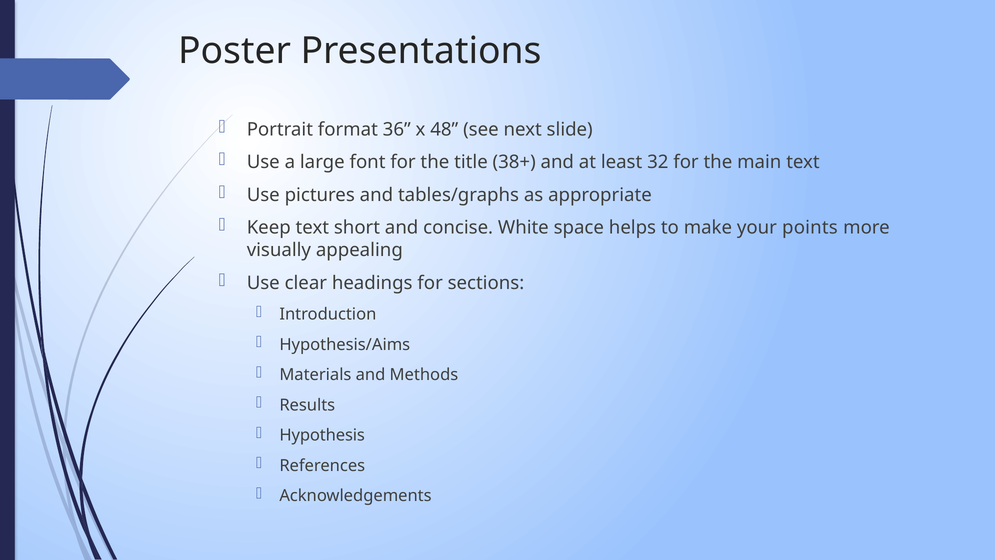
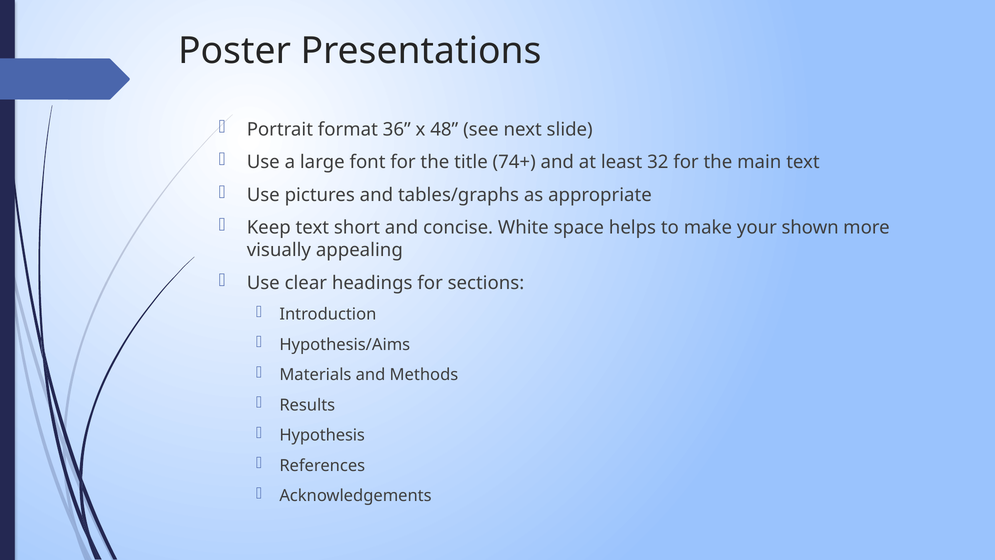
38+: 38+ -> 74+
points: points -> shown
